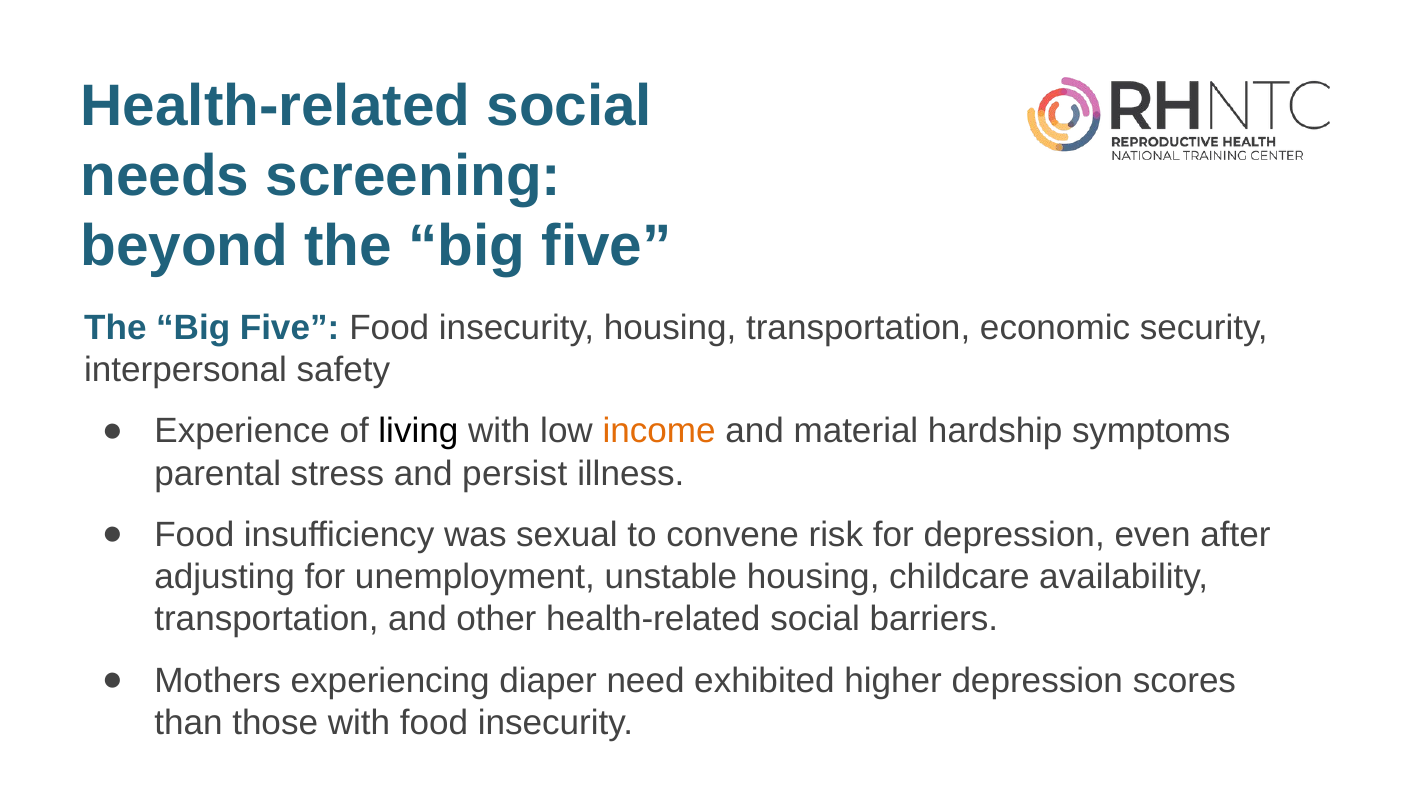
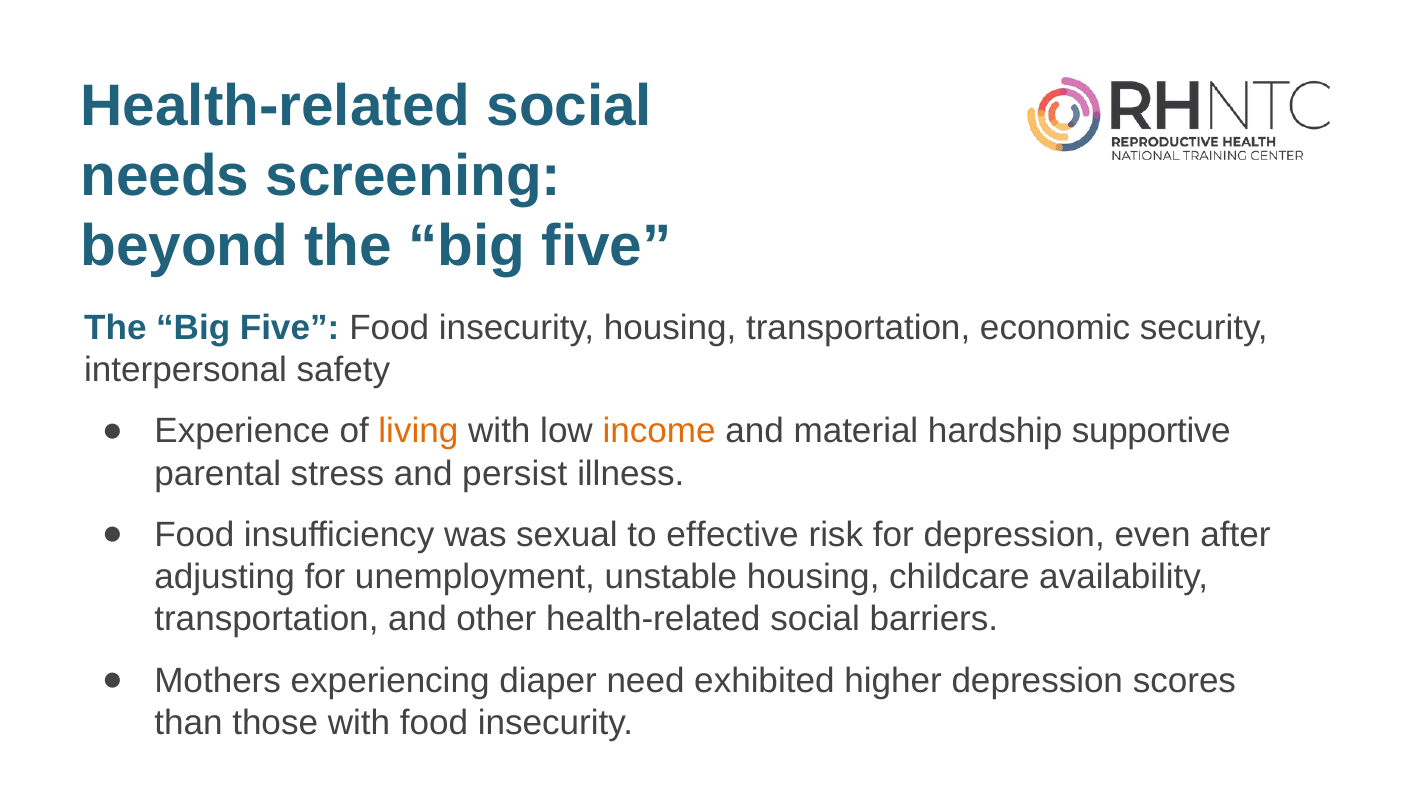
living colour: black -> orange
symptoms: symptoms -> supportive
convene: convene -> effective
